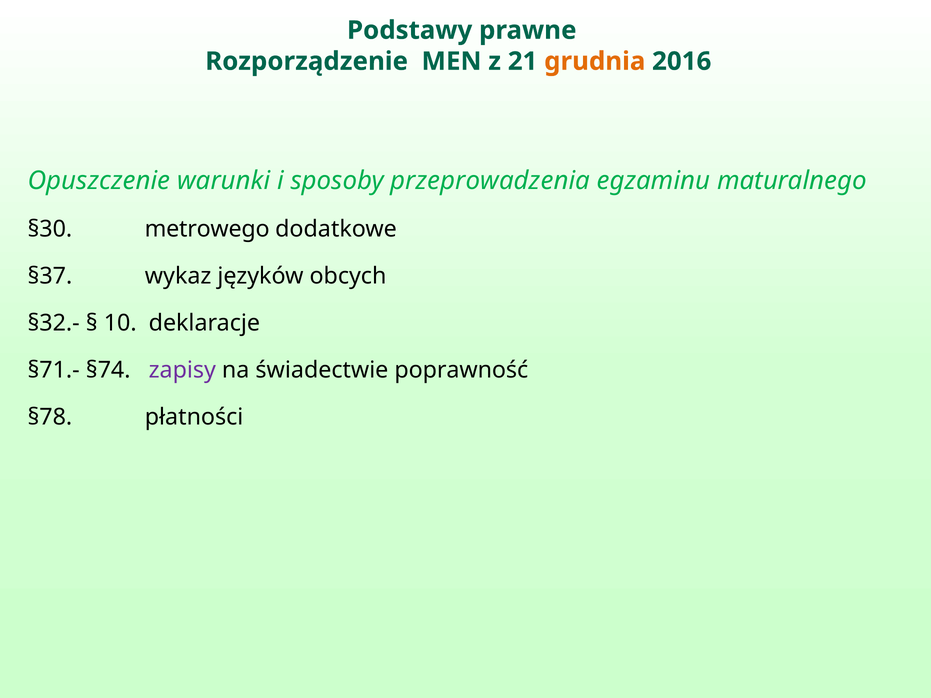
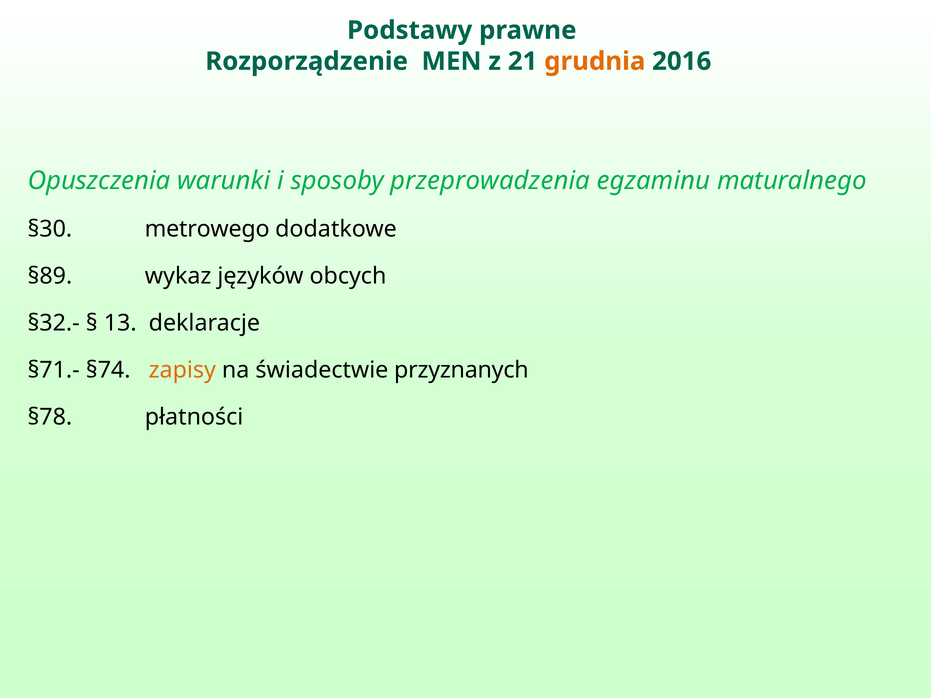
Opuszczenie: Opuszczenie -> Opuszczenia
§37: §37 -> §89
10: 10 -> 13
zapisy colour: purple -> orange
poprawność: poprawność -> przyznanych
